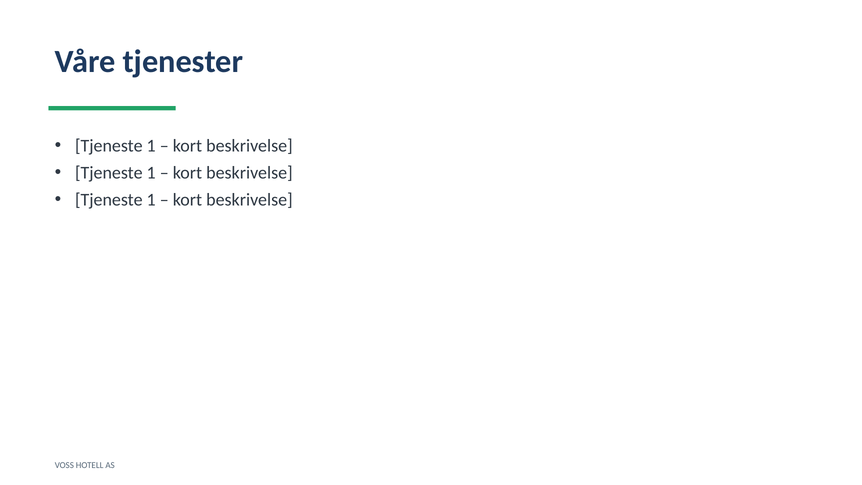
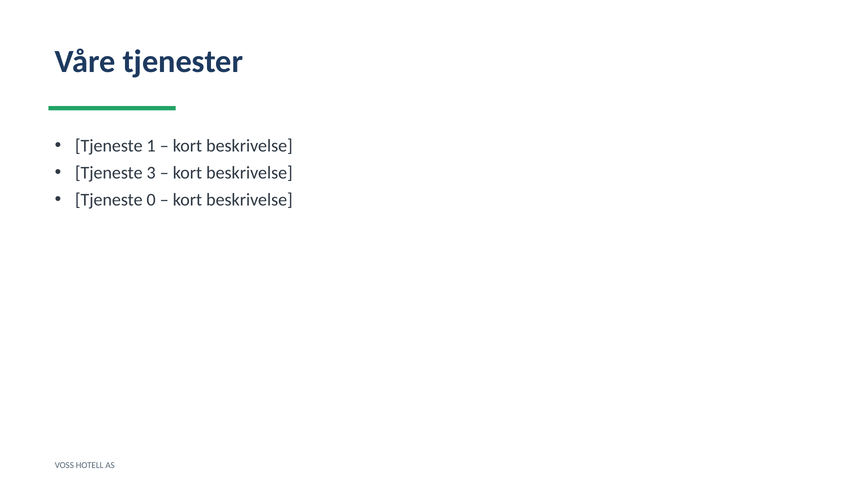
1 at (151, 173): 1 -> 3
1 at (151, 200): 1 -> 0
